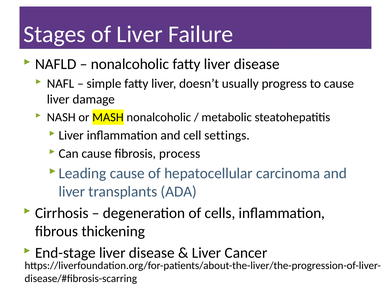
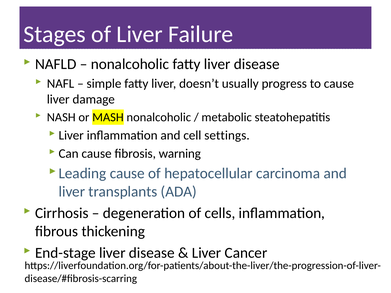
process: process -> warning
